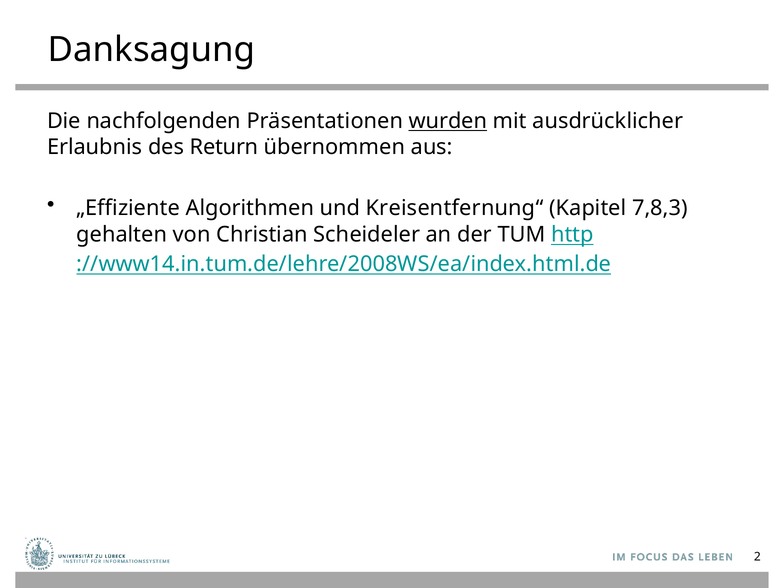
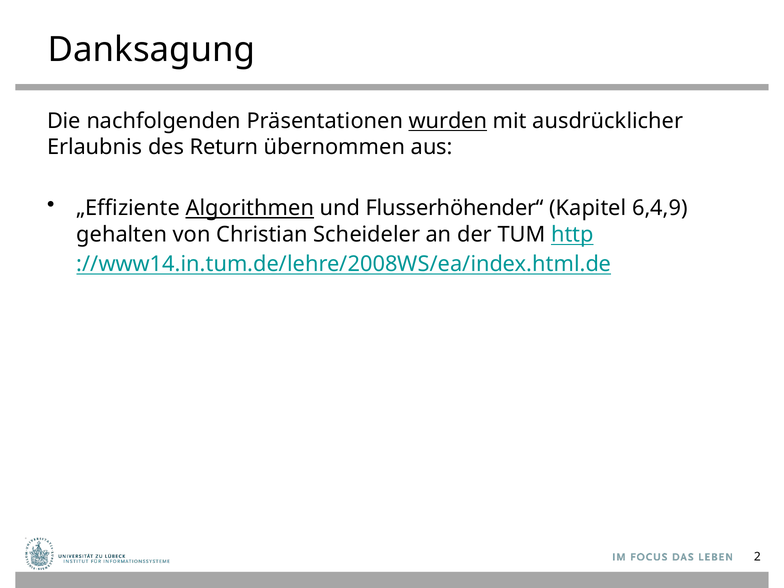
Algorithmen underline: none -> present
Kreisentfernung“: Kreisentfernung“ -> Flusserhöhender“
7,8,3: 7,8,3 -> 6,4,9
